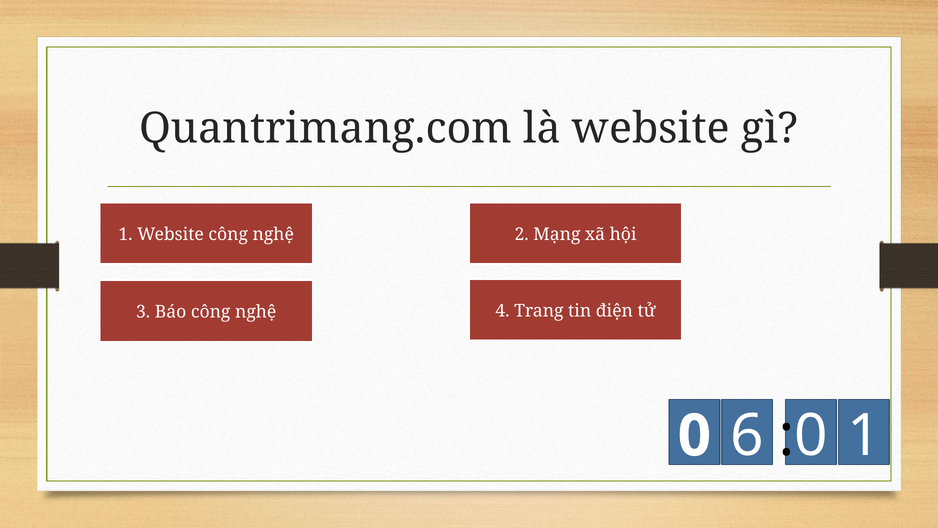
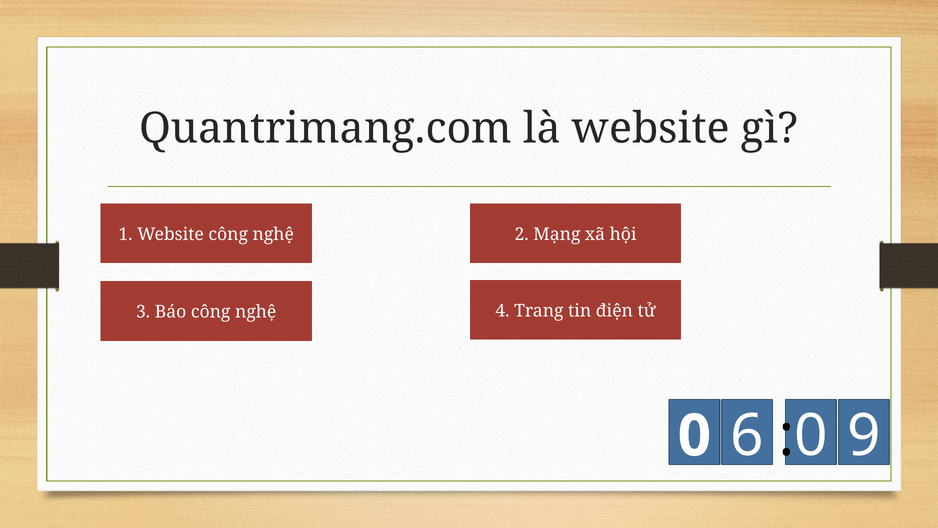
6 1: 1 -> 9
